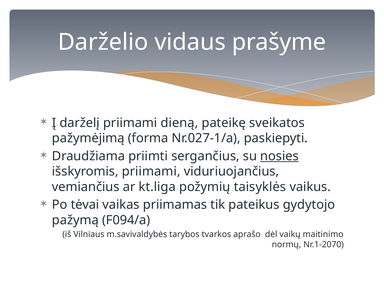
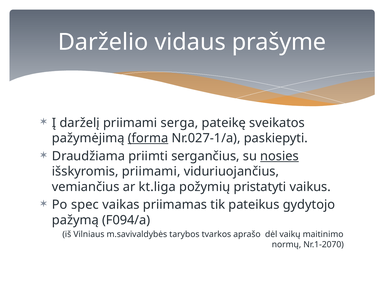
dieną: dieną -> serga
forma underline: none -> present
taisyklės: taisyklės -> pristatyti
tėvai: tėvai -> spec
